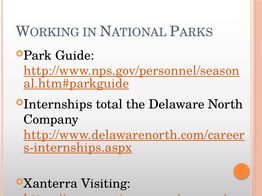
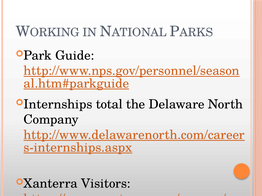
Visiting: Visiting -> Visitors
